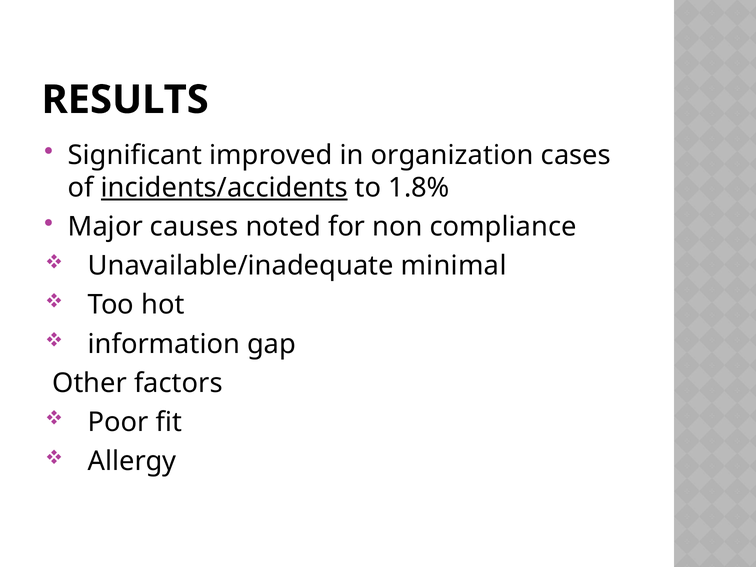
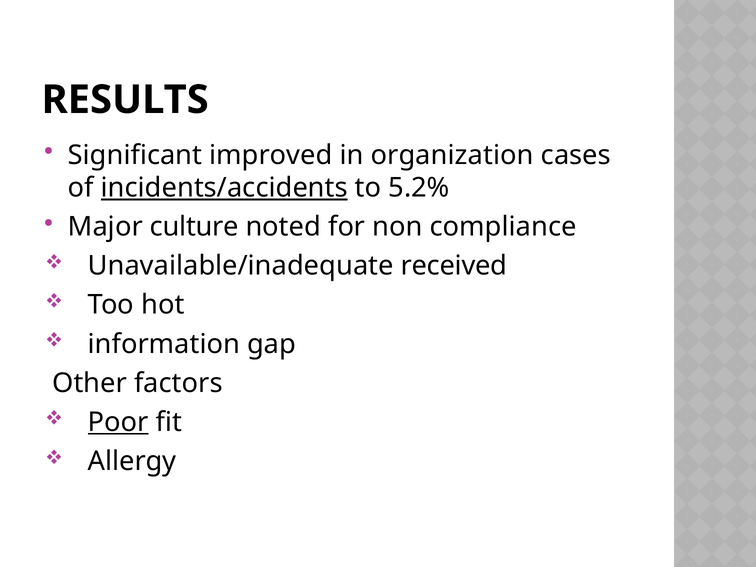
1.8%: 1.8% -> 5.2%
causes: causes -> culture
minimal: minimal -> received
Poor underline: none -> present
